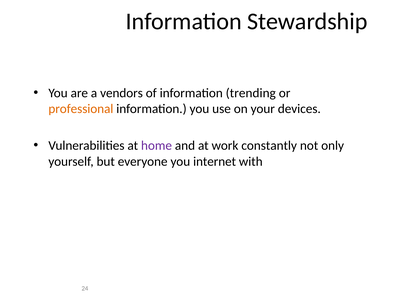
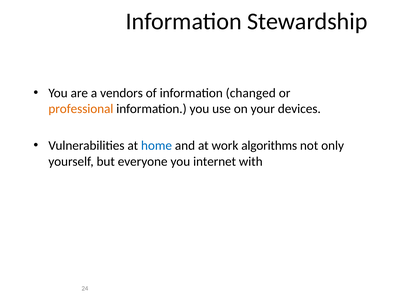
trending: trending -> changed
home colour: purple -> blue
constantly: constantly -> algorithms
